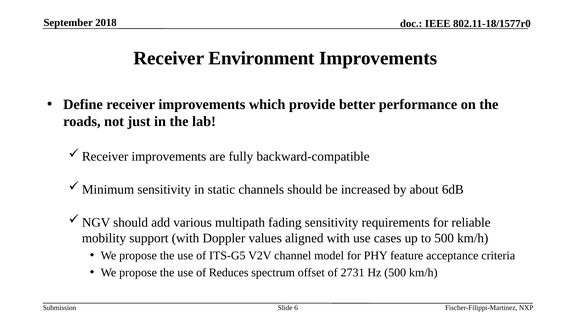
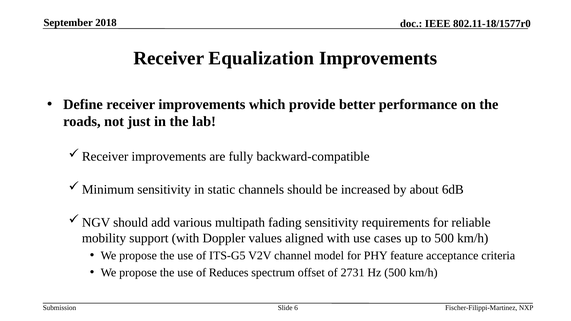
Environment: Environment -> Equalization
